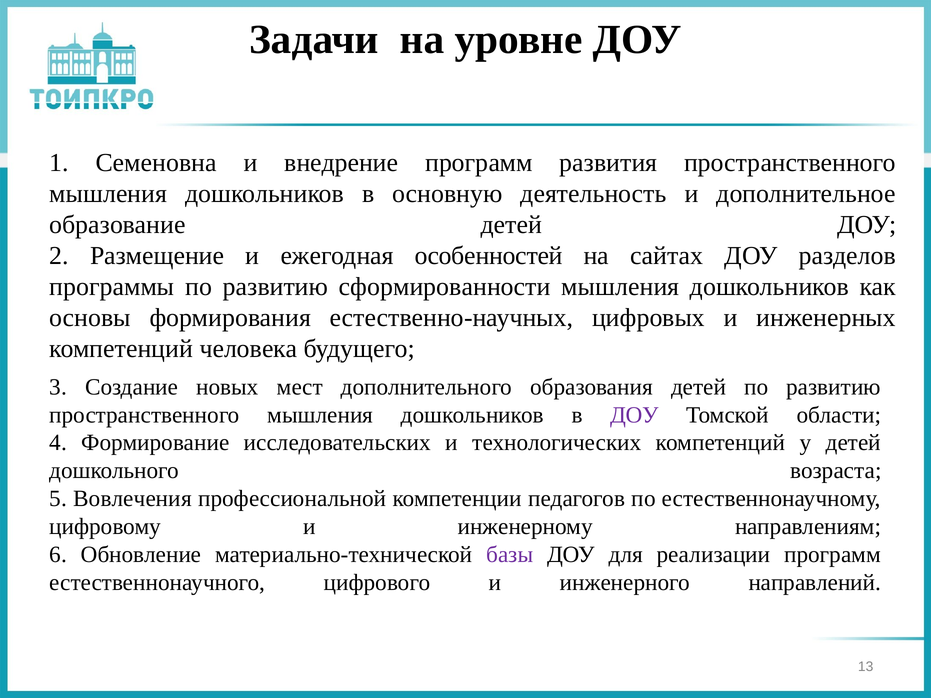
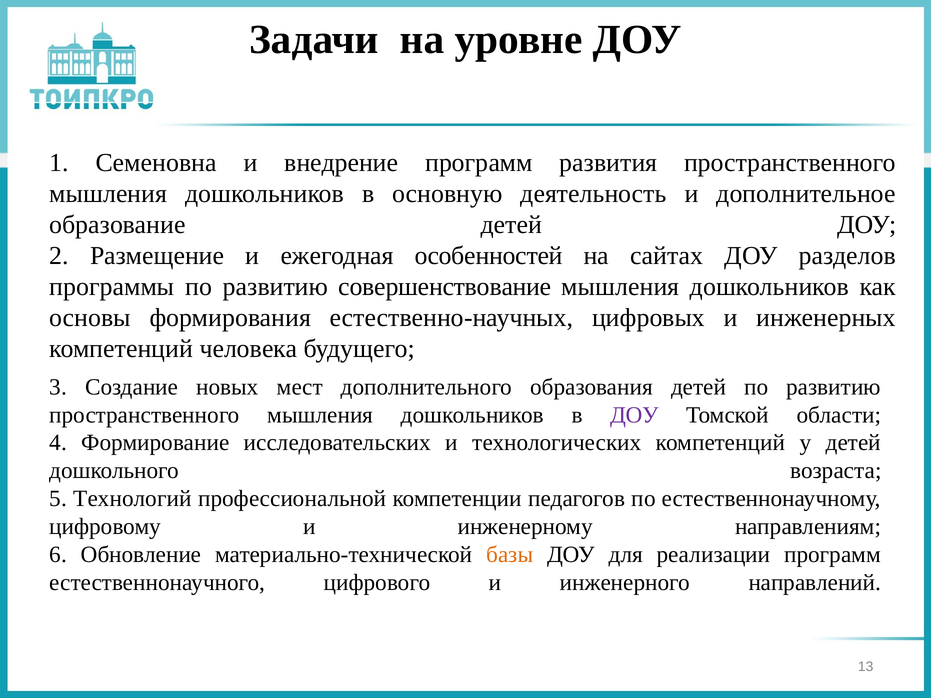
сформированности: сформированности -> совершенствование
Вовлечения: Вовлечения -> Технологий
базы colour: purple -> orange
